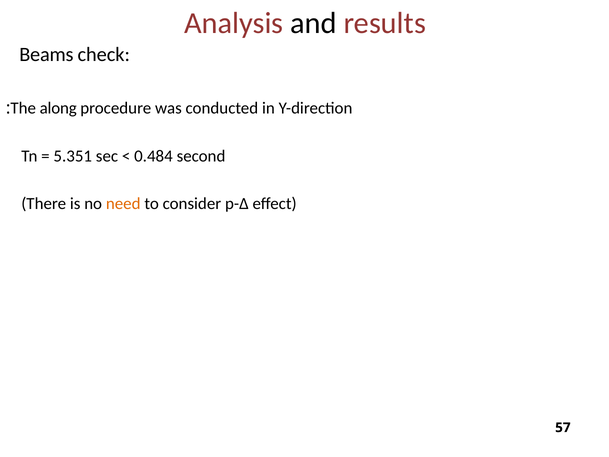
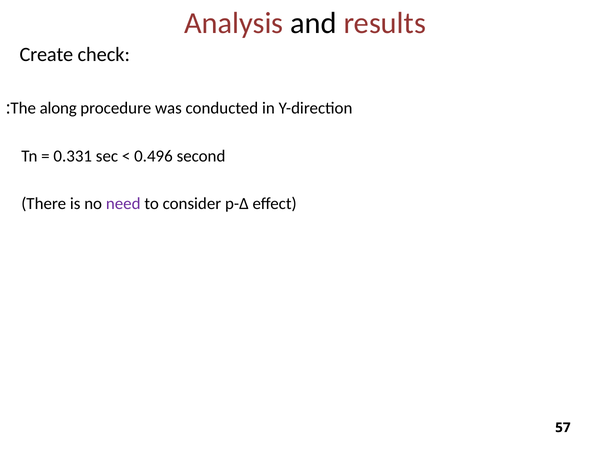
Beams: Beams -> Create
5.351: 5.351 -> 0.331
0.484: 0.484 -> 0.496
need colour: orange -> purple
